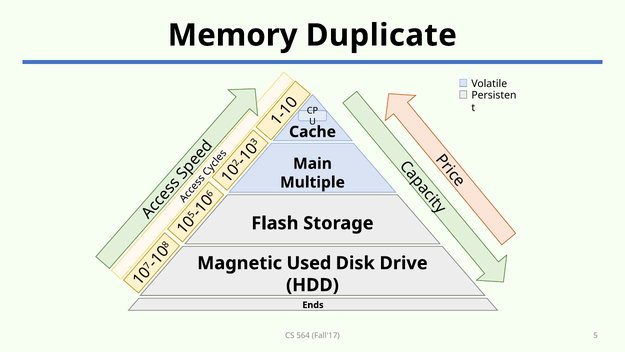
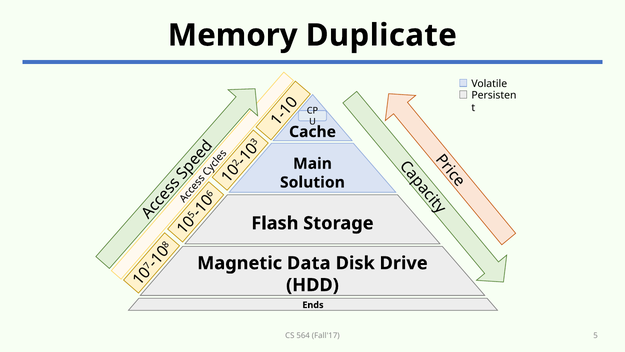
Multiple: Multiple -> Solution
Used: Used -> Data
